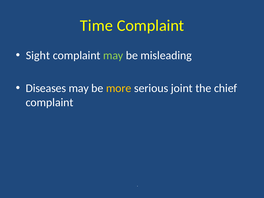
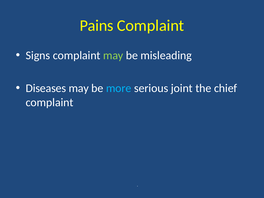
Time: Time -> Pains
Sight: Sight -> Signs
more colour: yellow -> light blue
